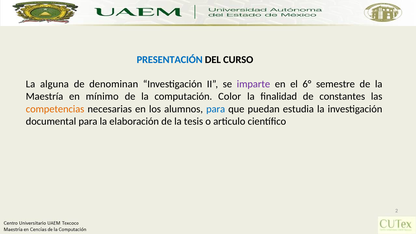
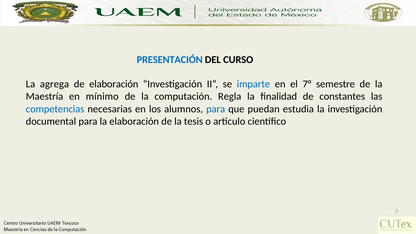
alguna: alguna -> agrega
de denominan: denominan -> elaboración
imparte colour: purple -> blue
6°: 6° -> 7°
Color: Color -> Regla
competencias colour: orange -> blue
